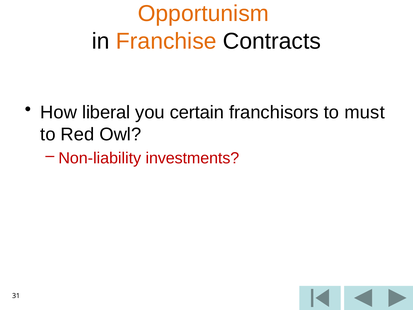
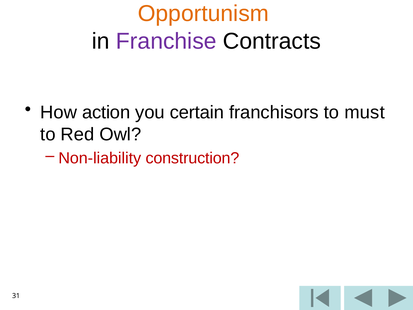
Franchise colour: orange -> purple
liberal: liberal -> action
investments: investments -> construction
